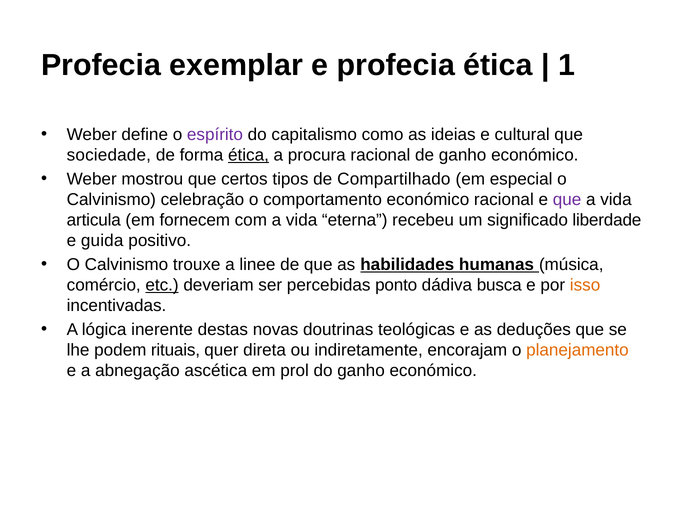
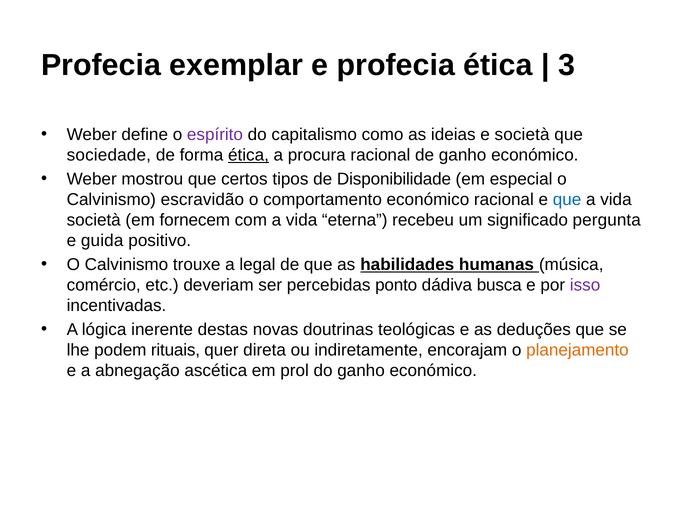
1: 1 -> 3
e cultural: cultural -> società
Compartilhado: Compartilhado -> Disponibilidade
celebração: celebração -> escravidão
que at (567, 200) colour: purple -> blue
articula at (94, 220): articula -> società
liberdade: liberdade -> pergunta
linee: linee -> legal
etc underline: present -> none
isso colour: orange -> purple
